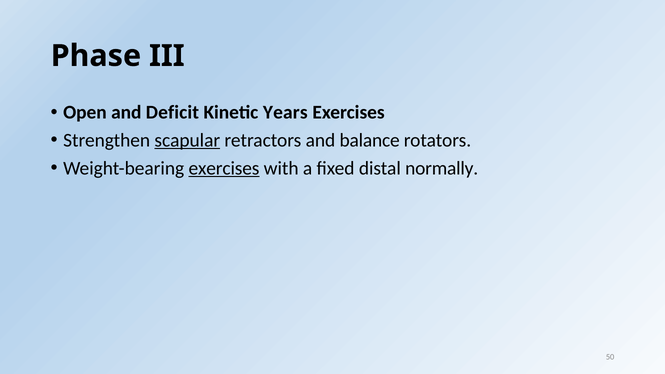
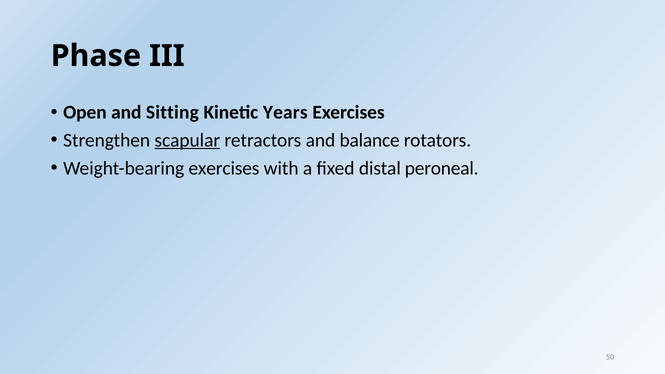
Deficit: Deficit -> Sitting
exercises at (224, 168) underline: present -> none
normally: normally -> peroneal
